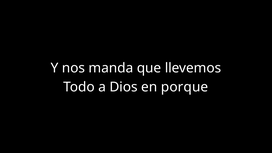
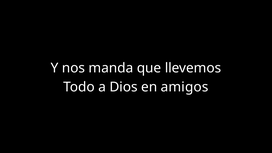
porque: porque -> amigos
